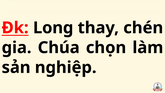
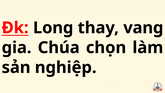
chén: chén -> vang
